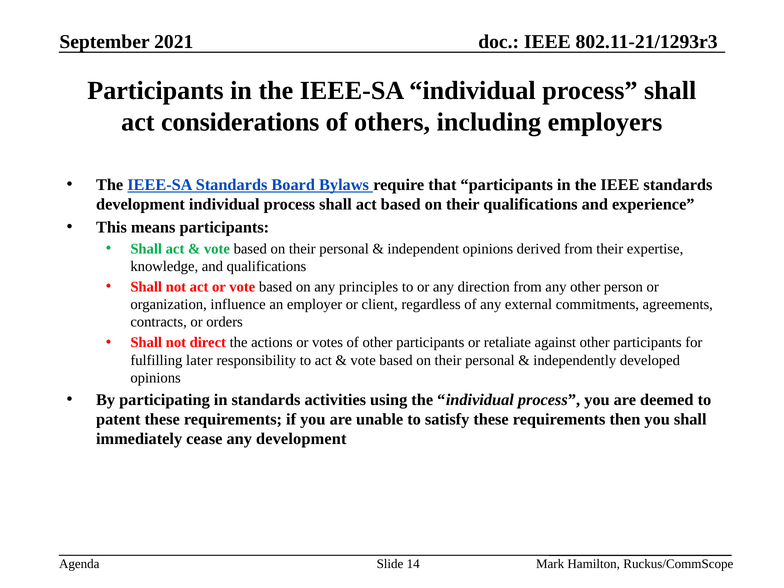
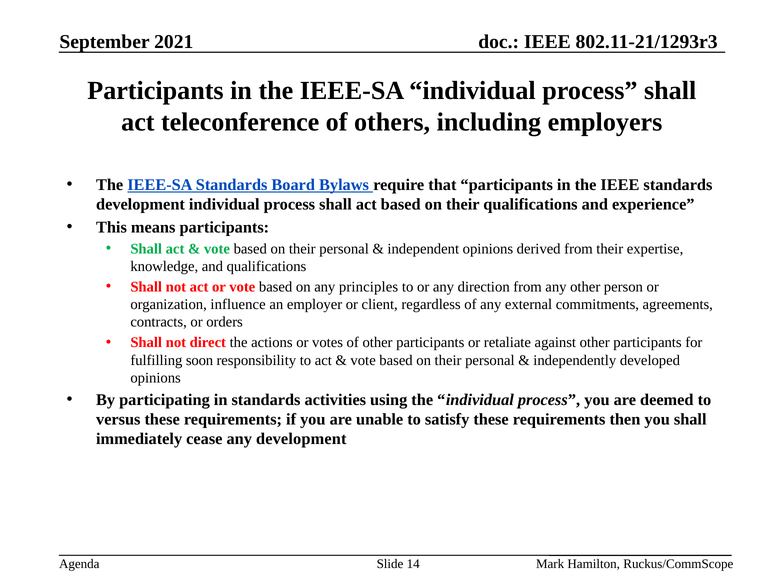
considerations: considerations -> teleconference
later: later -> soon
patent: patent -> versus
